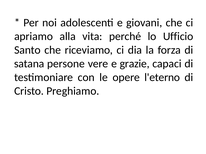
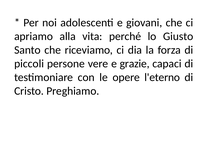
Ufficio: Ufficio -> Giusto
satana: satana -> piccoli
